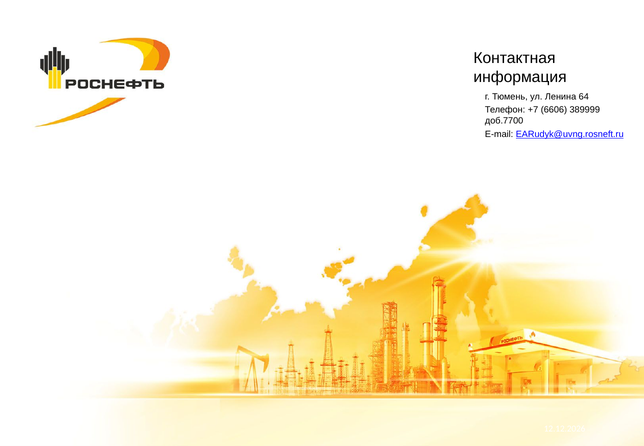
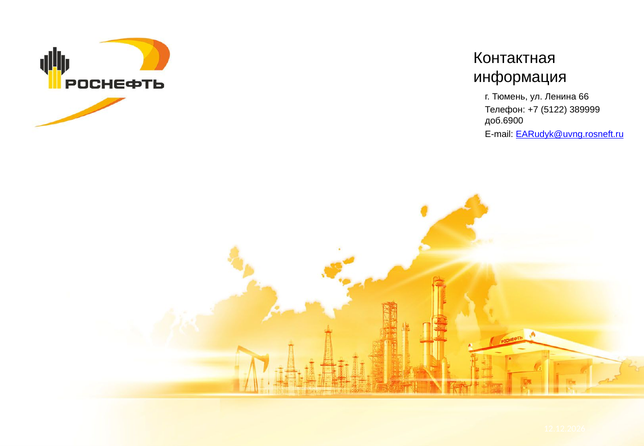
64: 64 -> 66
6606: 6606 -> 5122
доб.7700: доб.7700 -> доб.6900
